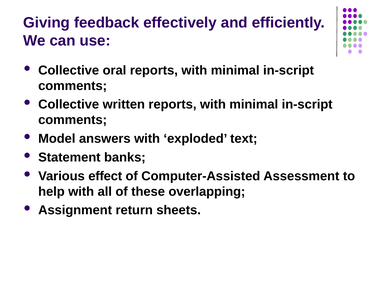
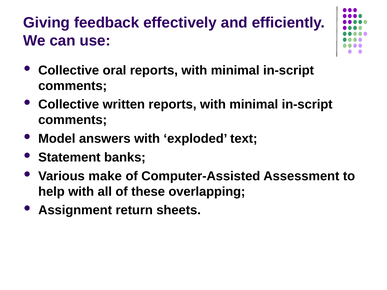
effect: effect -> make
